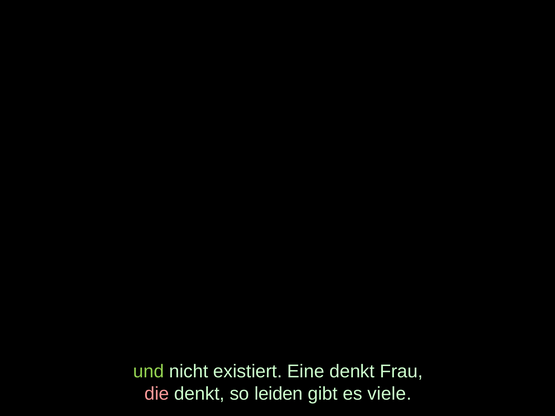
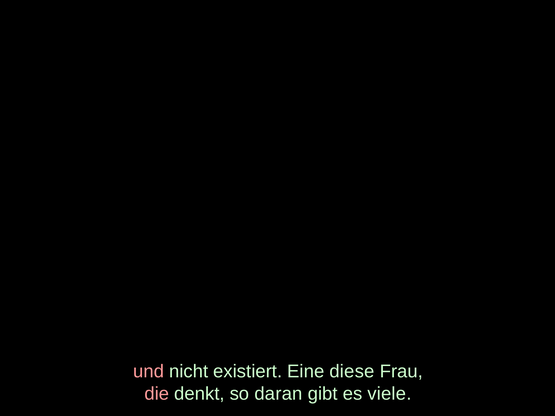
und colour: light green -> pink
Eine denkt: denkt -> diese
leiden: leiden -> daran
